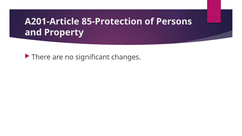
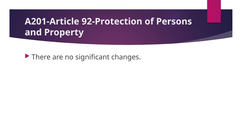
85-Protection: 85-Protection -> 92-Protection
